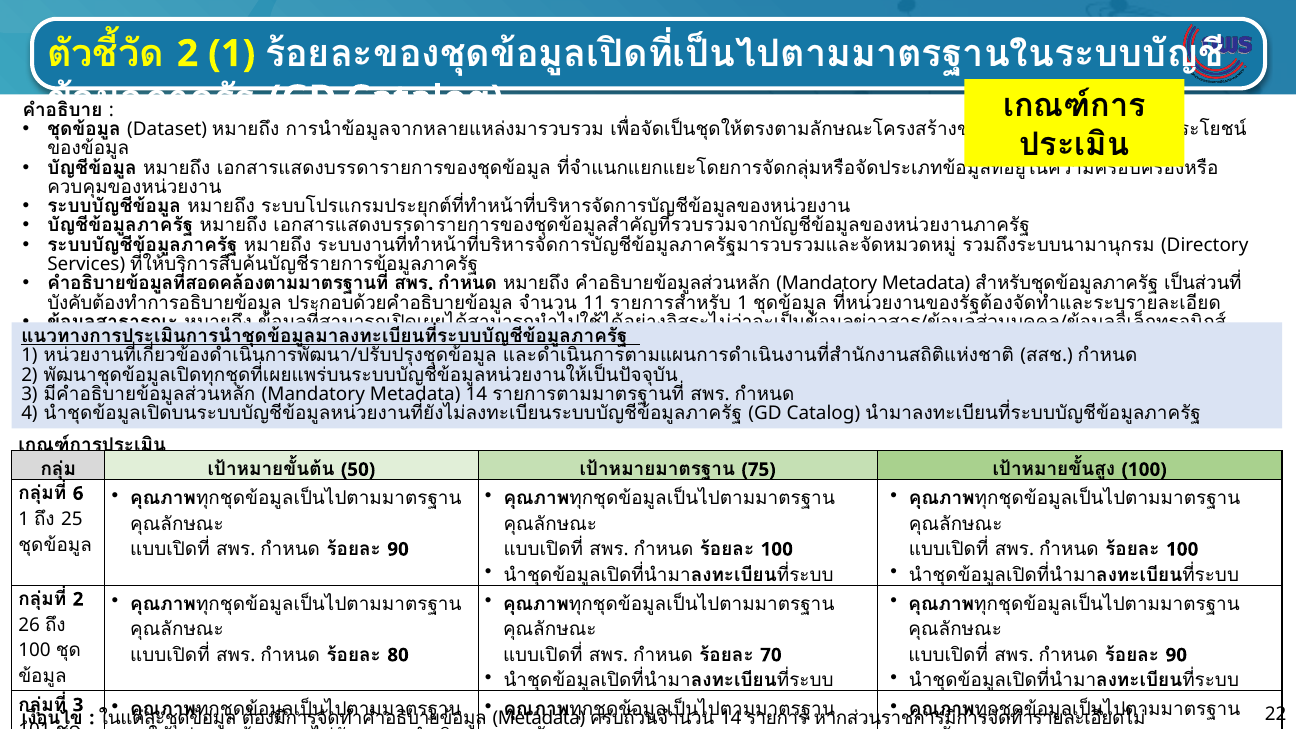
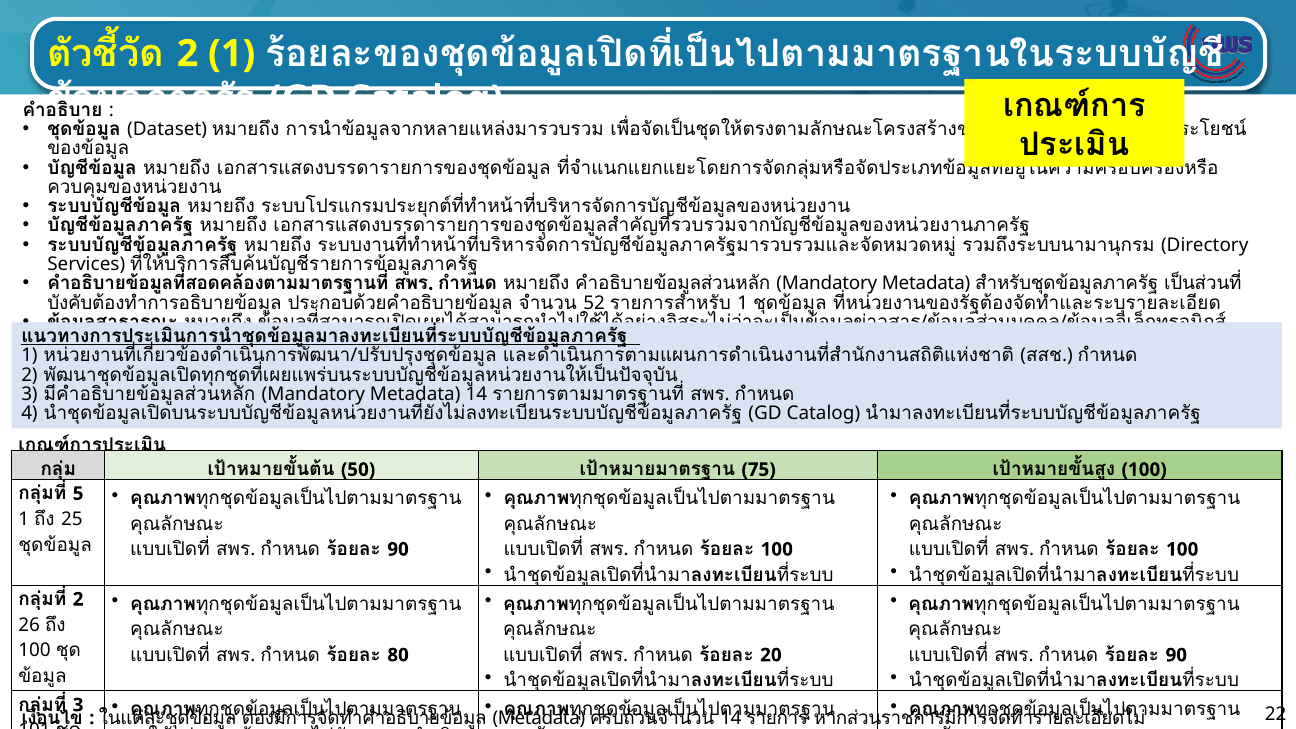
11: 11 -> 52
6: 6 -> 5
70 at (771, 655): 70 -> 20
